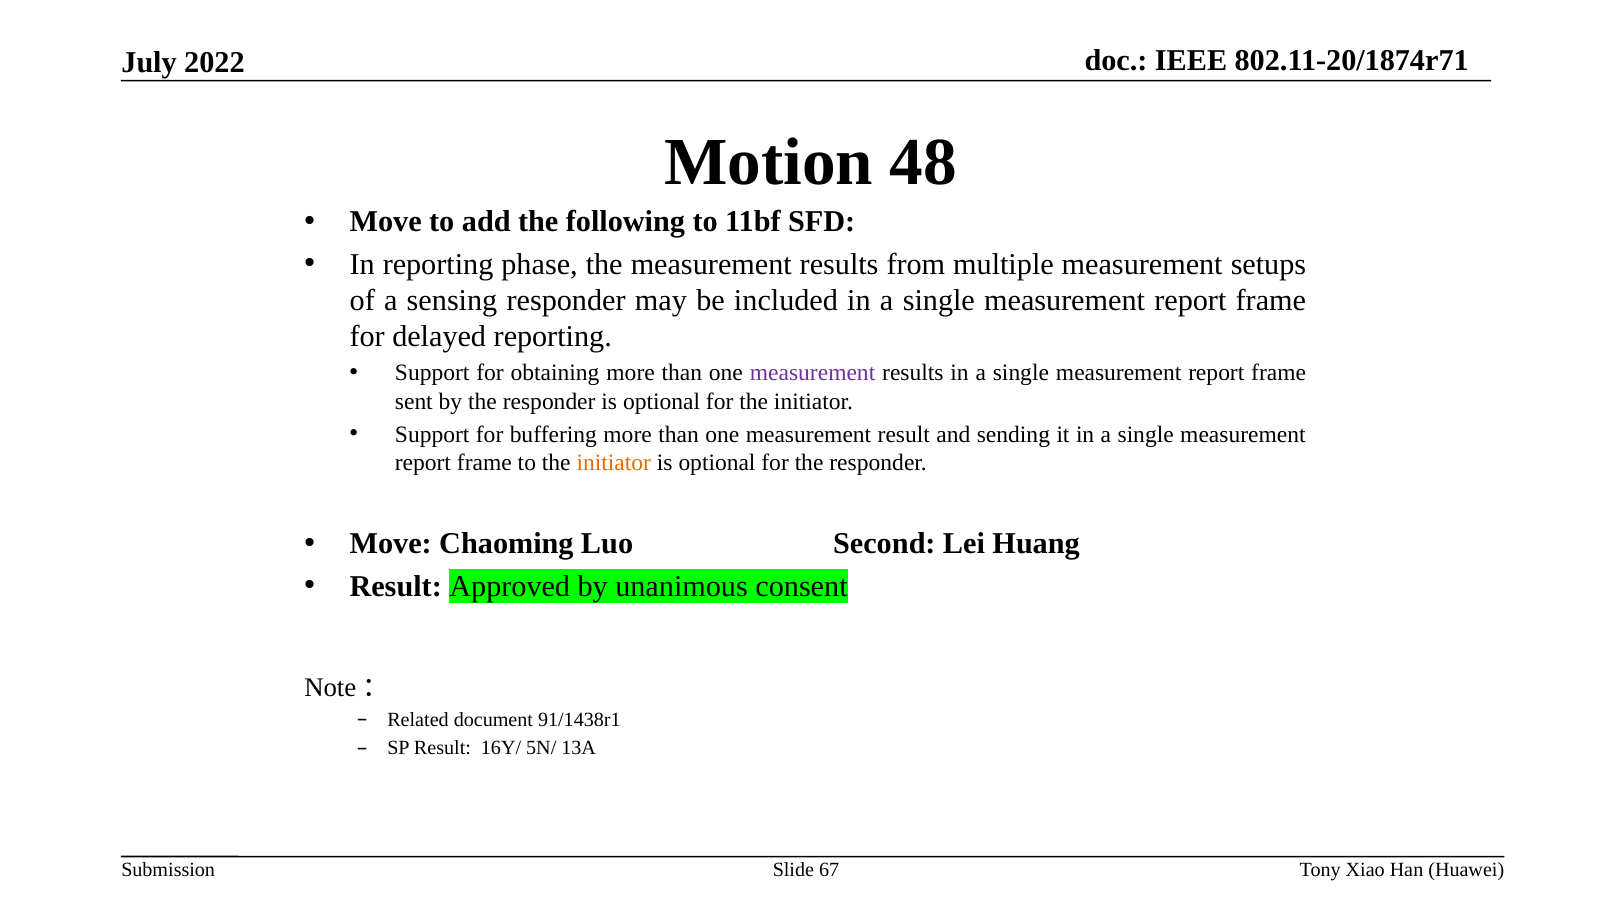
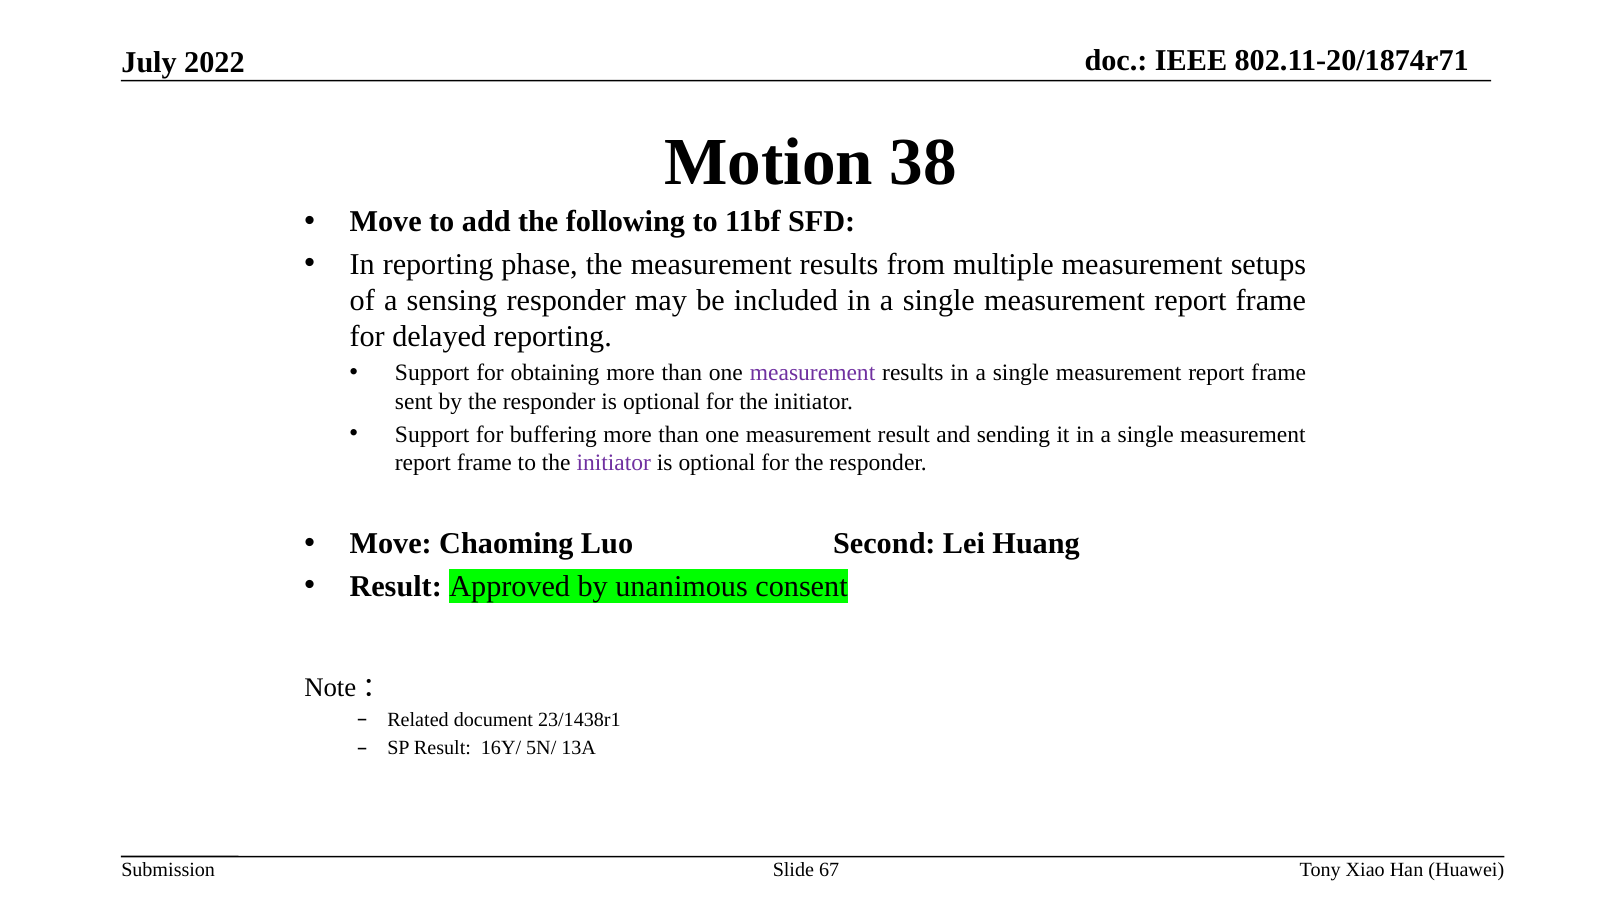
48: 48 -> 38
initiator at (614, 463) colour: orange -> purple
91/1438r1: 91/1438r1 -> 23/1438r1
